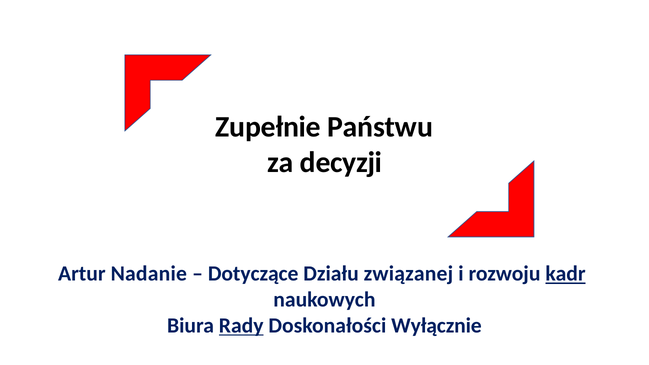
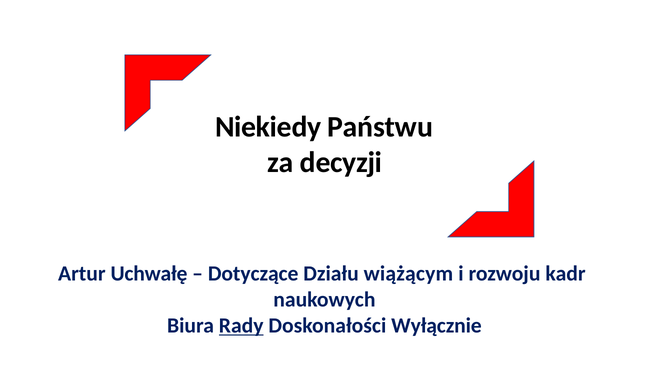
Zupełnie: Zupełnie -> Niekiedy
Nadanie: Nadanie -> Uchwałę
związanej: związanej -> wiążącym
kadr underline: present -> none
